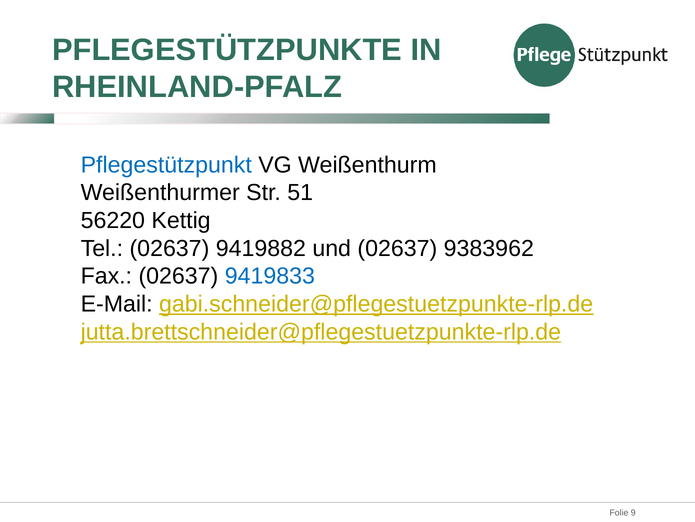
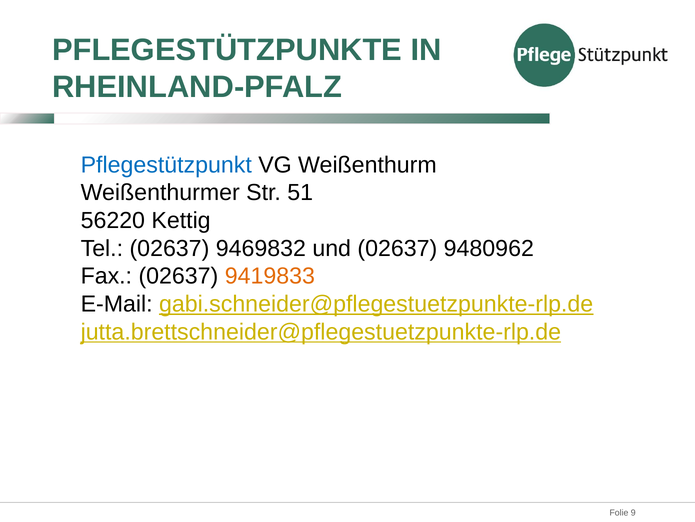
9419882: 9419882 -> 9469832
9383962: 9383962 -> 9480962
9419833 colour: blue -> orange
